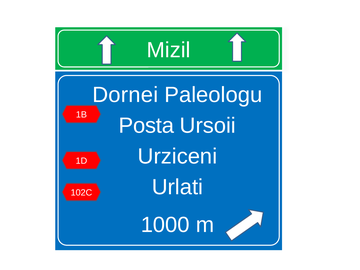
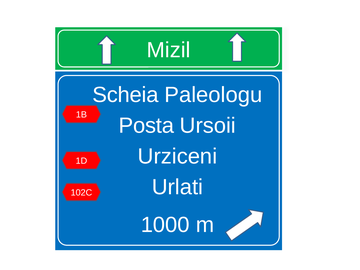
Dornei: Dornei -> Scheia
